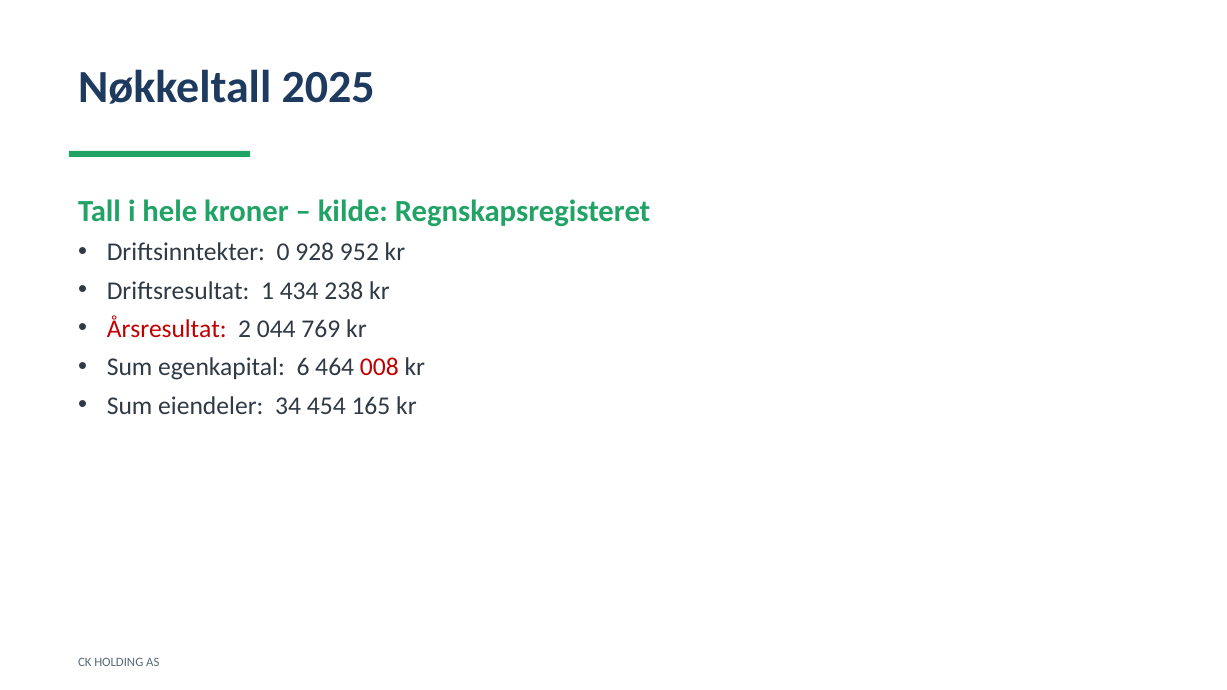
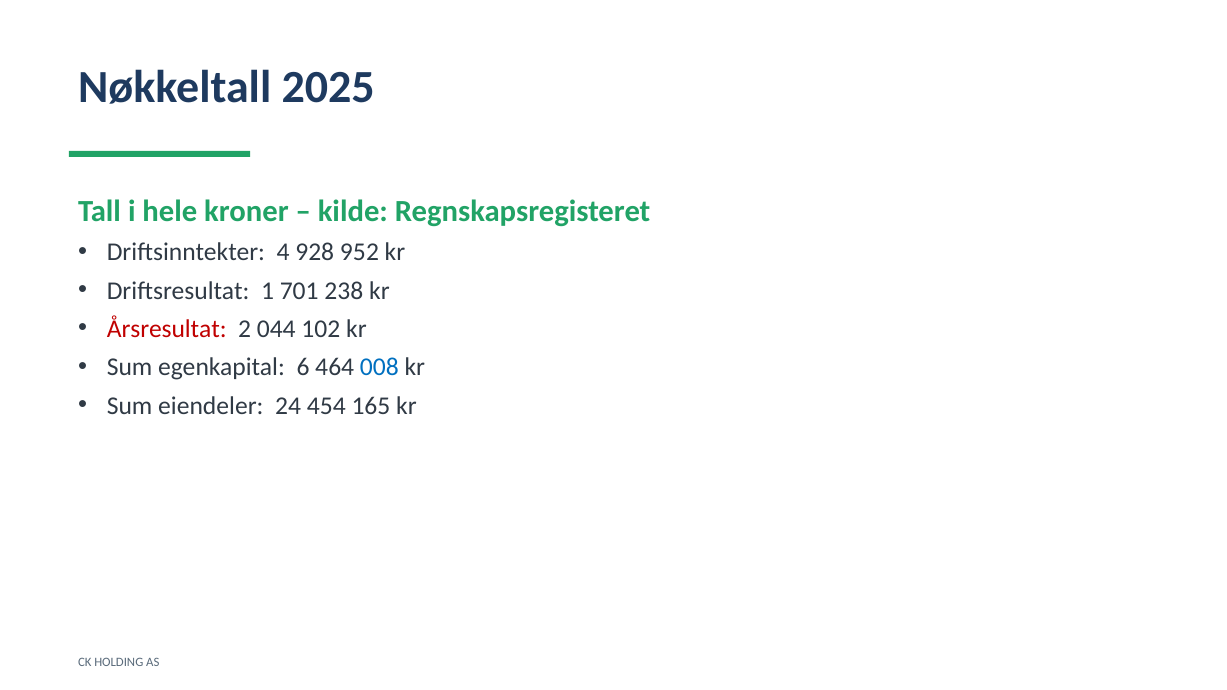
0: 0 -> 4
434: 434 -> 701
769: 769 -> 102
008 colour: red -> blue
34: 34 -> 24
